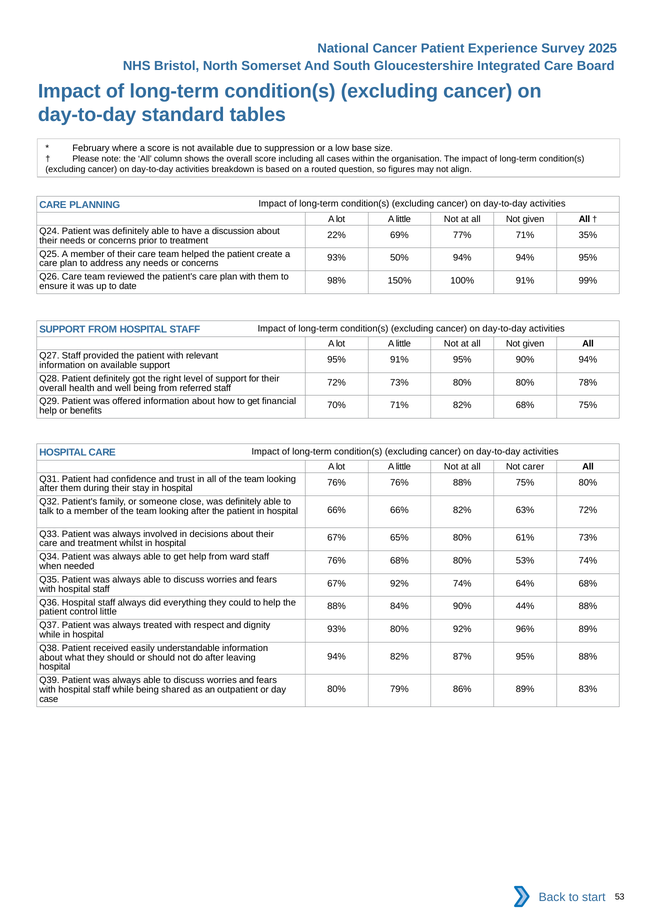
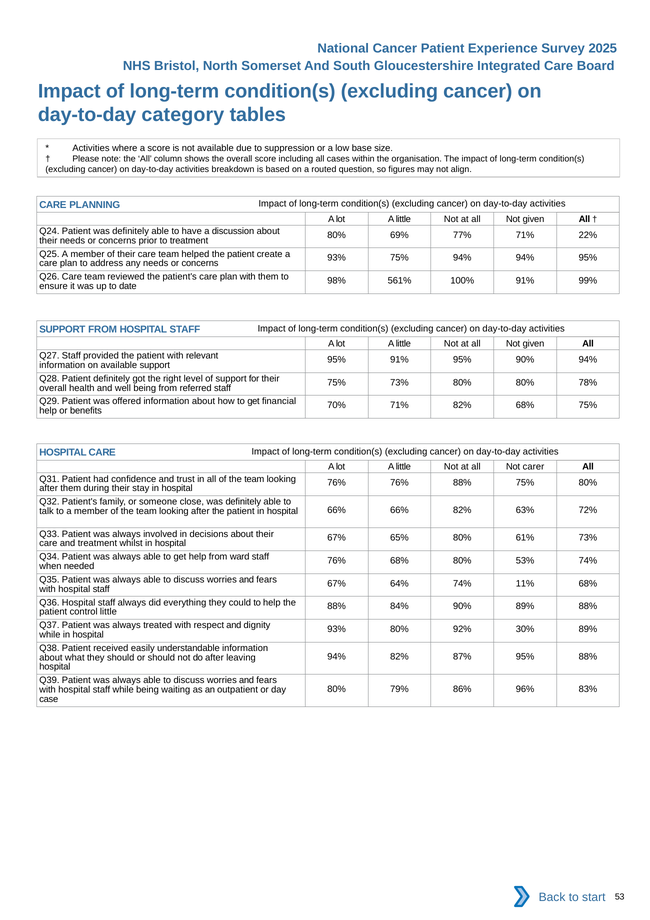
standard: standard -> category
February at (91, 148): February -> Activities
22% at (337, 235): 22% -> 80%
35%: 35% -> 22%
93% 50%: 50% -> 75%
150%: 150% -> 561%
72% at (337, 382): 72% -> 75%
67% 92%: 92% -> 64%
64%: 64% -> 11%
90% 44%: 44% -> 89%
96%: 96% -> 30%
86% 89%: 89% -> 96%
shared: shared -> waiting
